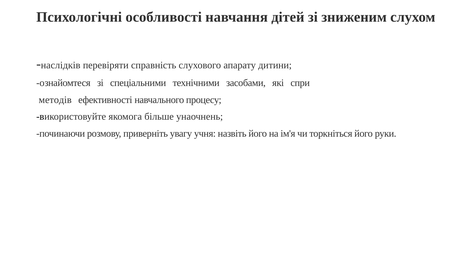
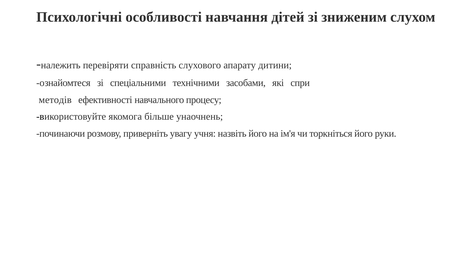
наслідків: наслідків -> належить
